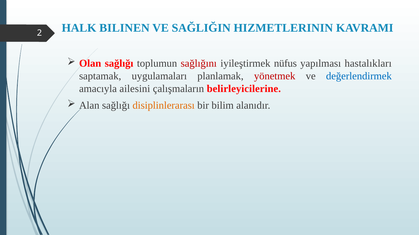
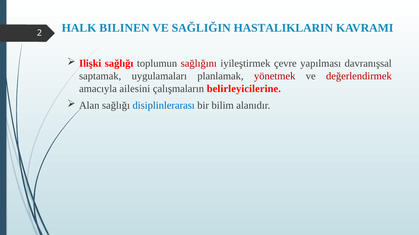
HIZMETLERININ: HIZMETLERININ -> HASTALIKLARIN
Olan: Olan -> Ilişki
nüfus: nüfus -> çevre
hastalıkları: hastalıkları -> davranışsal
değerlendirmek colour: blue -> red
disiplinlerarası colour: orange -> blue
